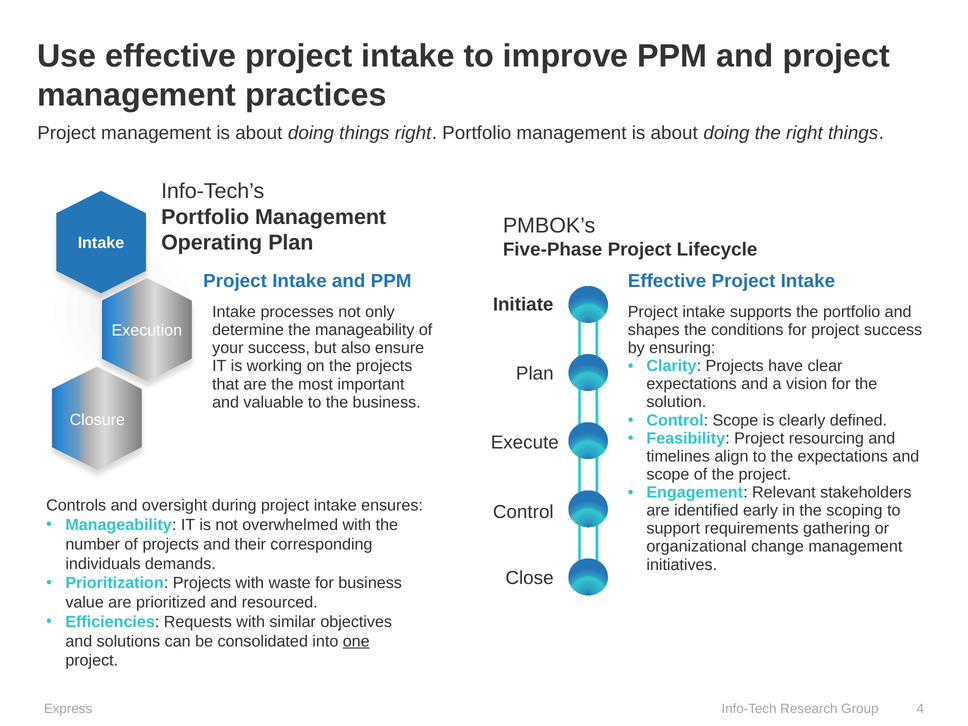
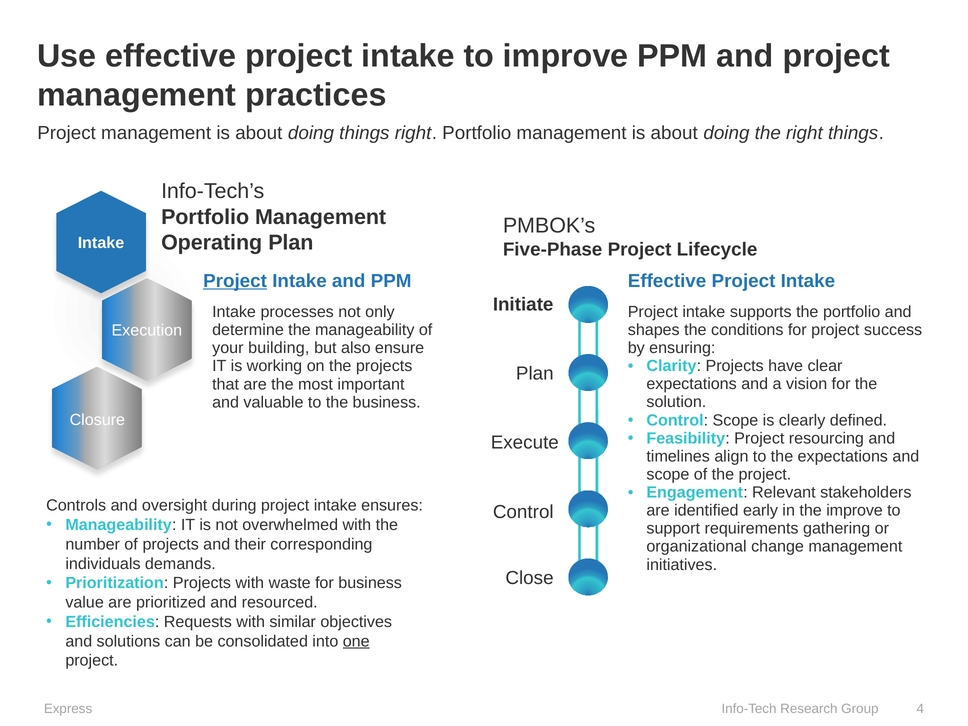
Project at (235, 281) underline: none -> present
your success: success -> building
the scoping: scoping -> improve
